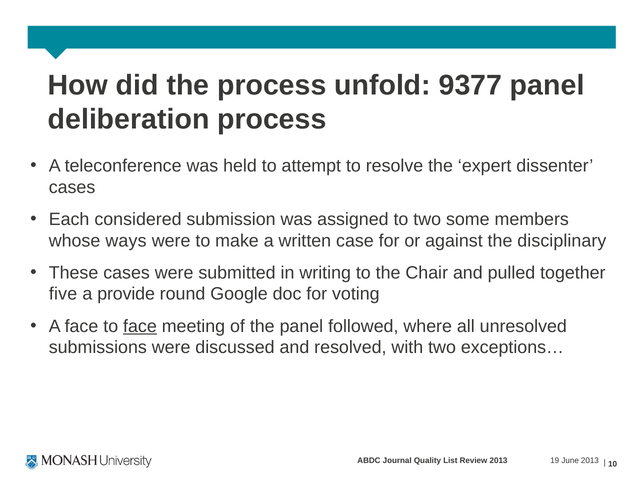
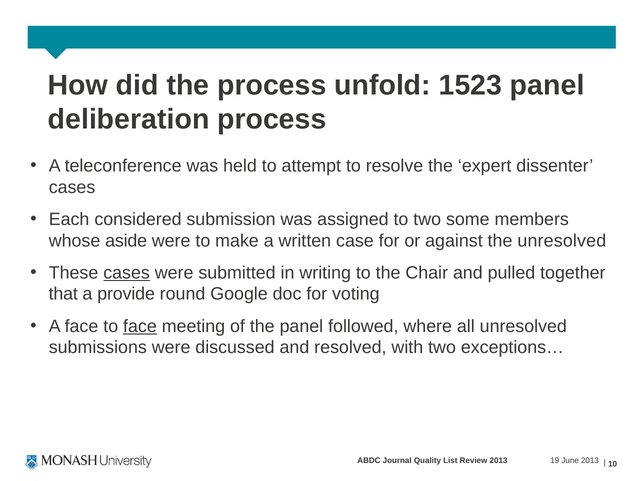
9377: 9377 -> 1523
ways: ways -> aside
the disciplinary: disciplinary -> unresolved
cases at (127, 273) underline: none -> present
five: five -> that
